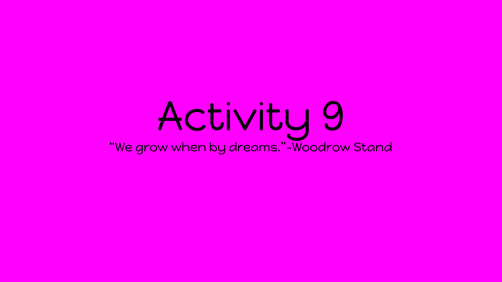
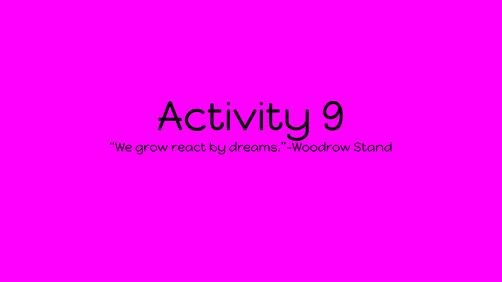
when: when -> react
